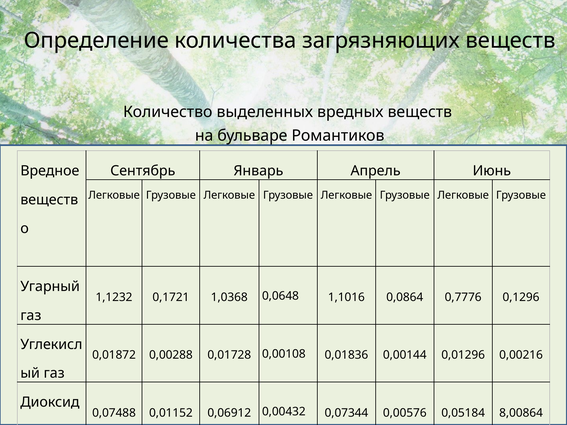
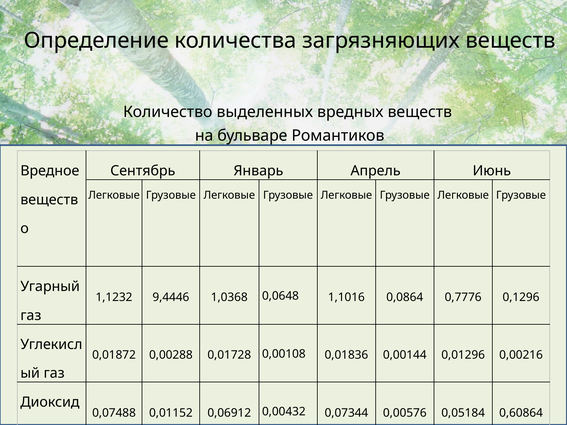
0,1721: 0,1721 -> 9,4446
8,00864: 8,00864 -> 0,60864
